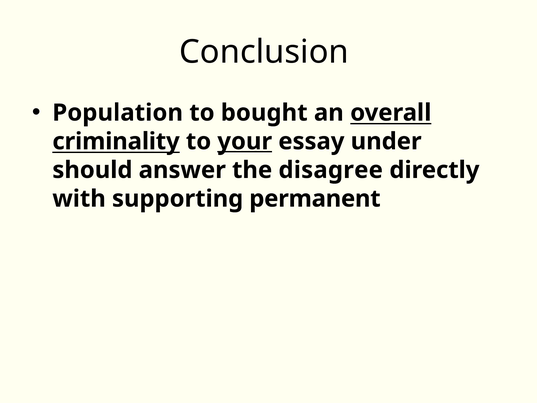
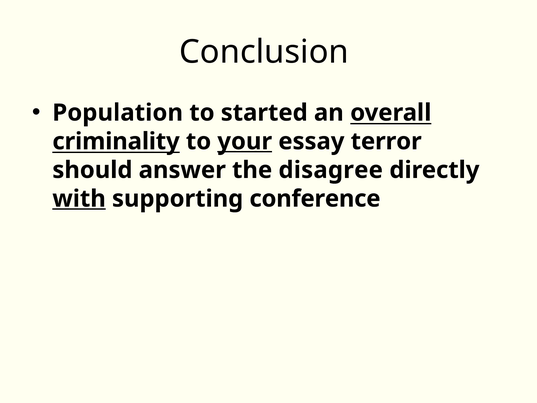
bought: bought -> started
under: under -> terror
with underline: none -> present
permanent: permanent -> conference
